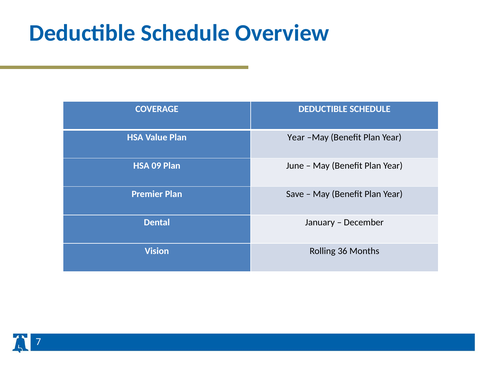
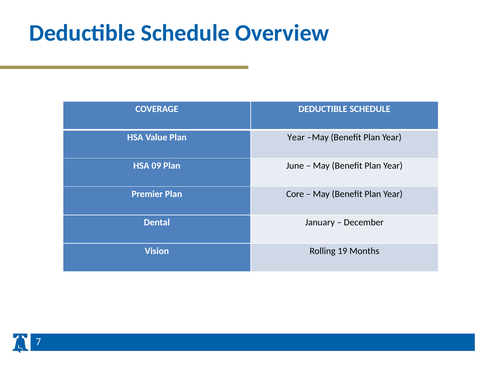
Save: Save -> Core
36: 36 -> 19
